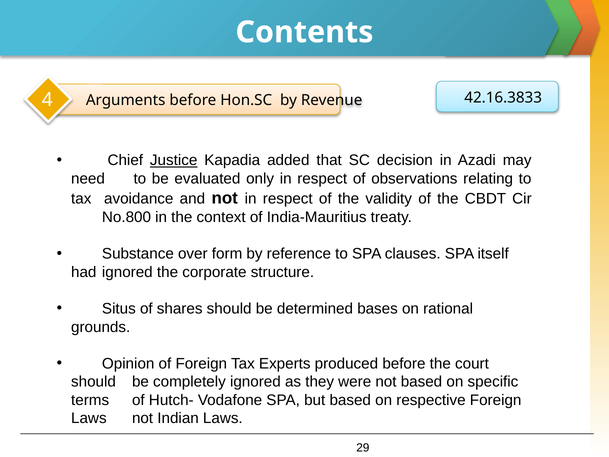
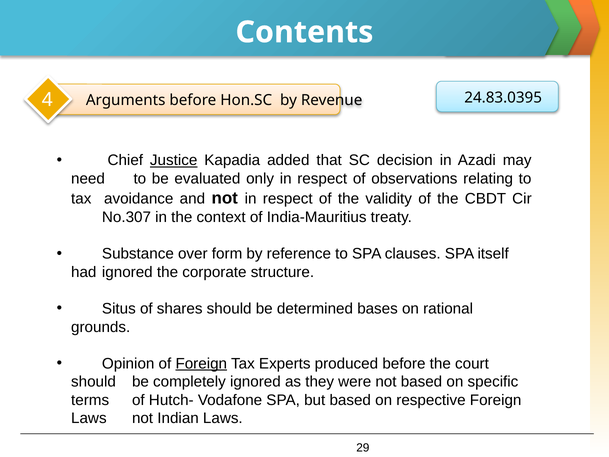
42.16.3833: 42.16.3833 -> 24.83.0395
No.800: No.800 -> No.307
Foreign at (201, 363) underline: none -> present
